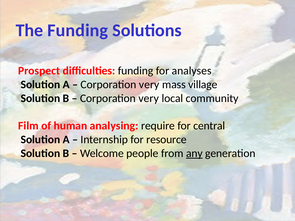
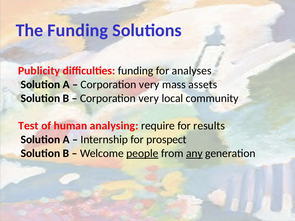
Prospect: Prospect -> Publicity
village: village -> assets
Film: Film -> Test
central: central -> results
resource: resource -> prospect
people underline: none -> present
